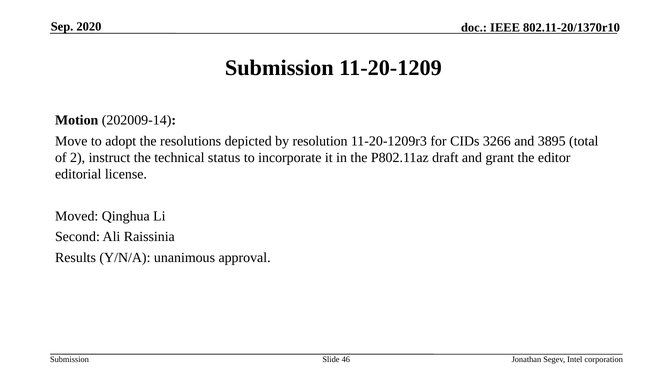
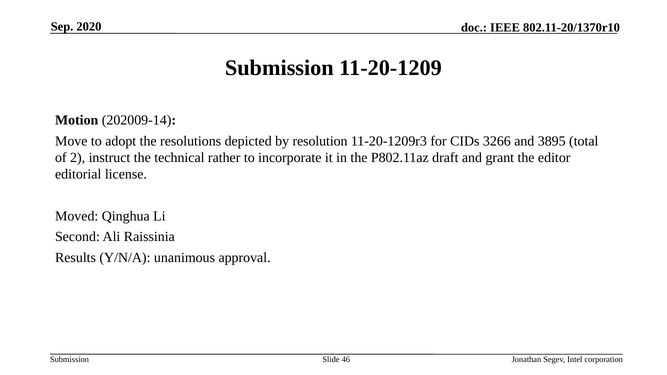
status: status -> rather
